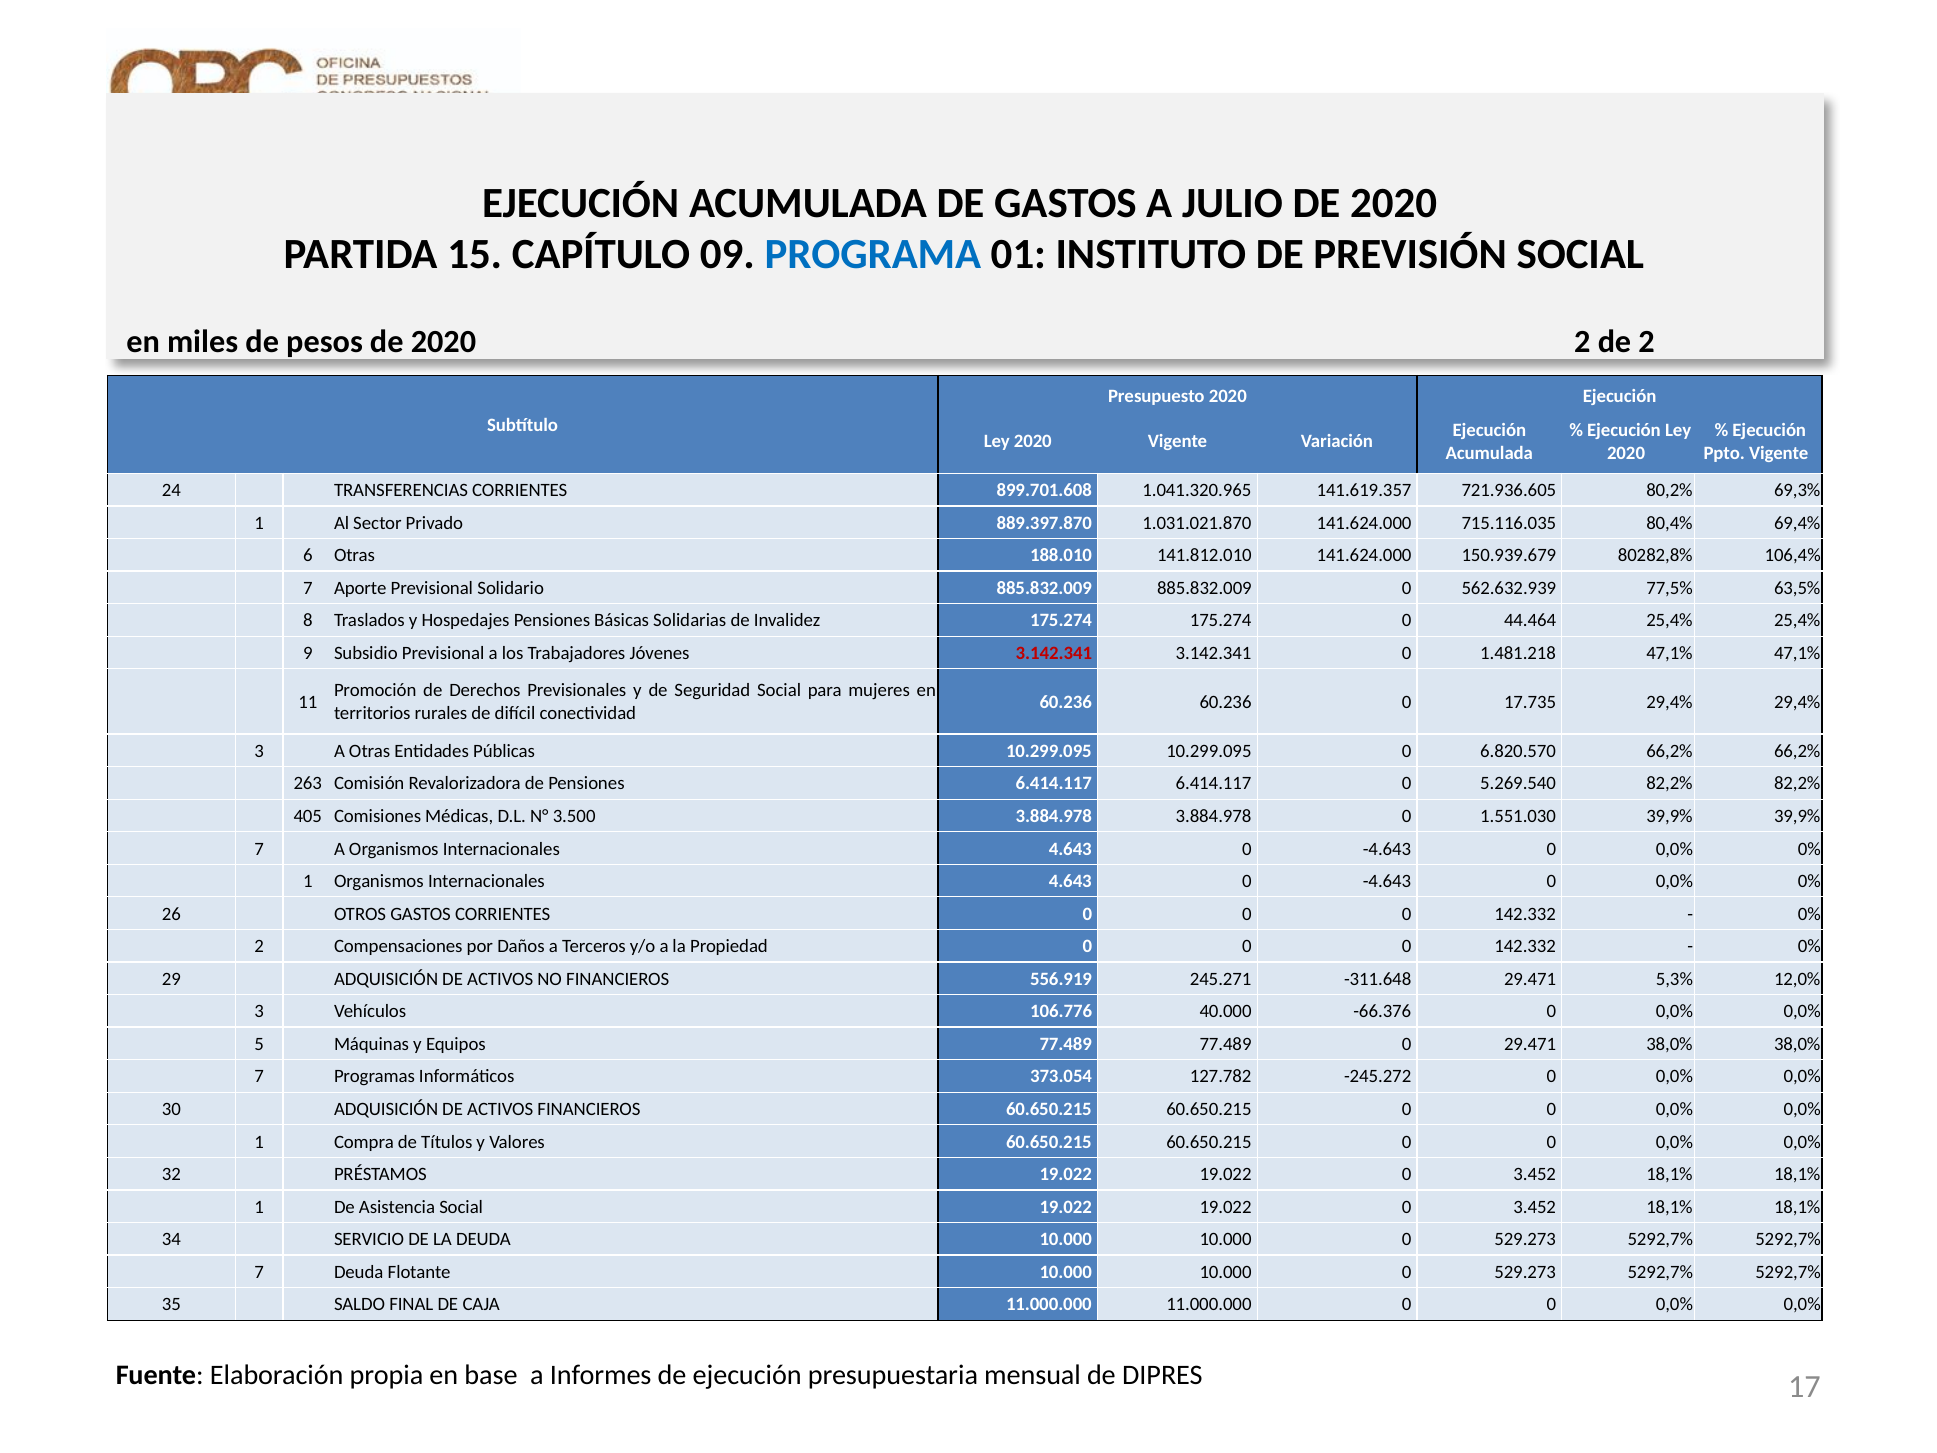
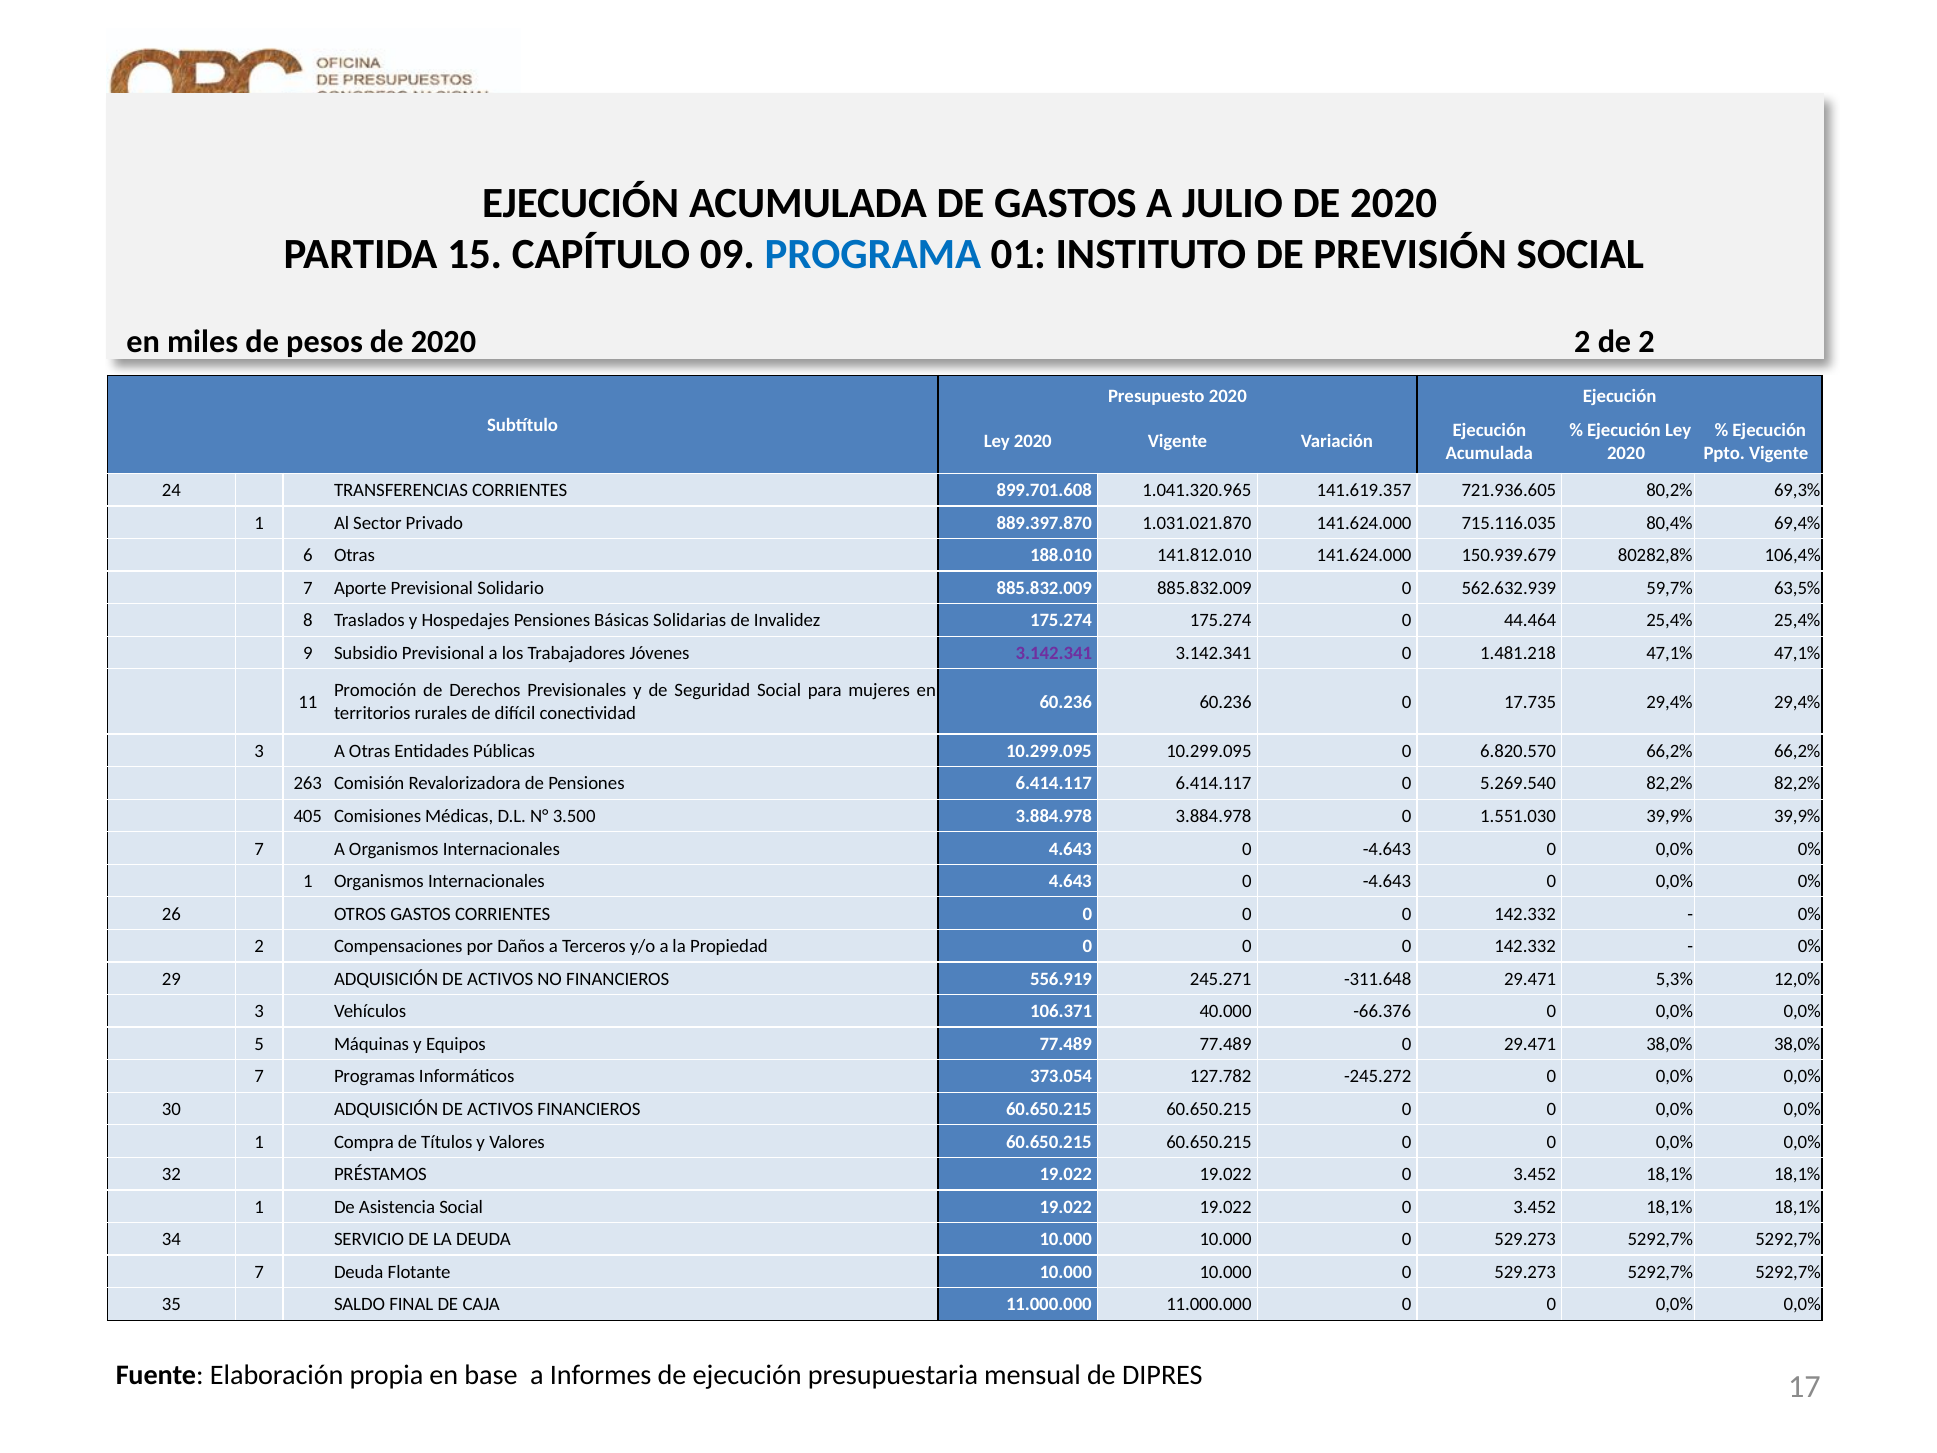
77,5%: 77,5% -> 59,7%
3.142.341 at (1054, 653) colour: red -> purple
106.776: 106.776 -> 106.371
